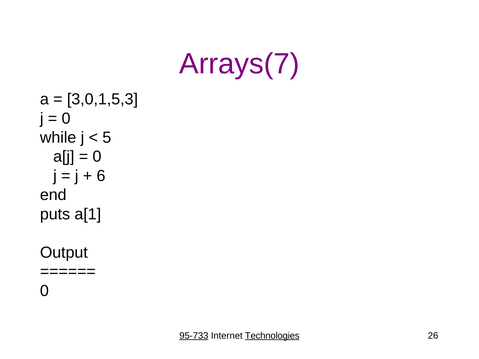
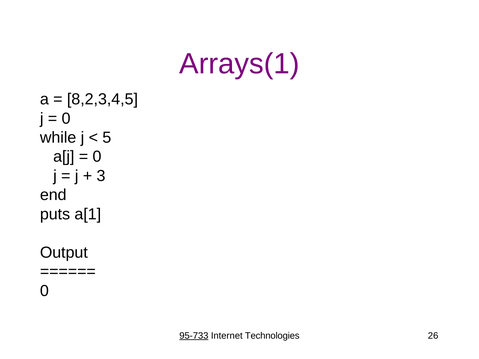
Arrays(7: Arrays(7 -> Arrays(1
3,0,1,5,3: 3,0,1,5,3 -> 8,2,3,4,5
6: 6 -> 3
Technologies underline: present -> none
